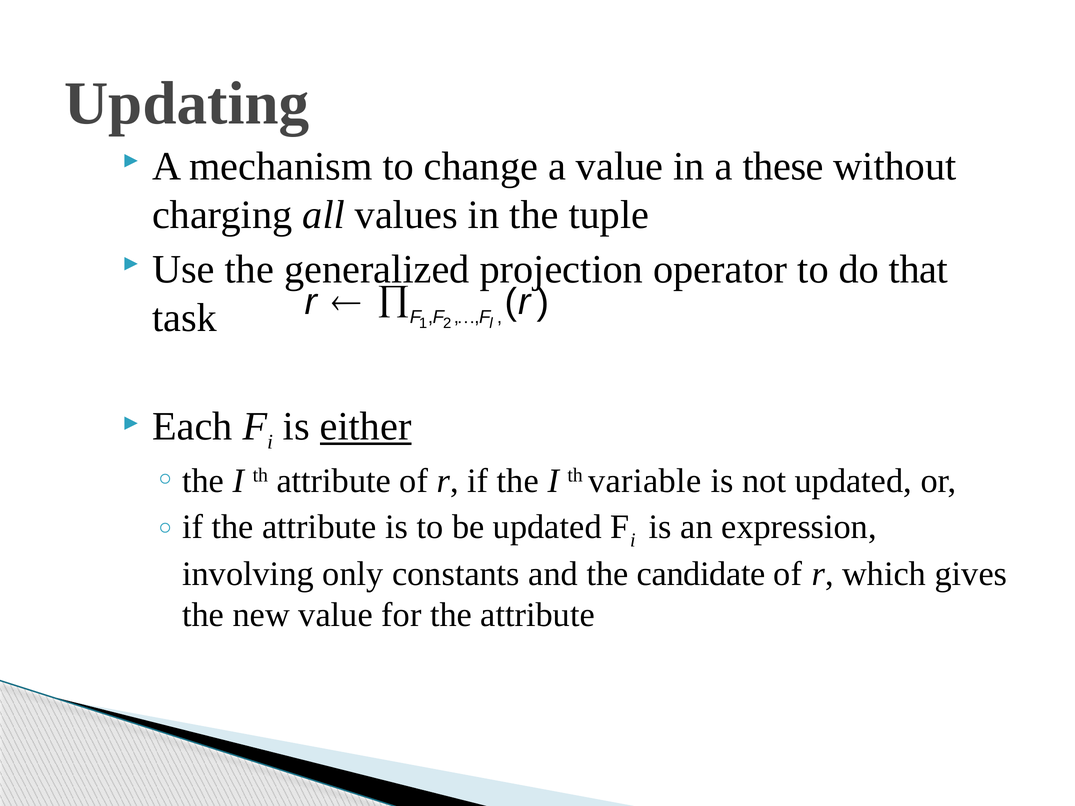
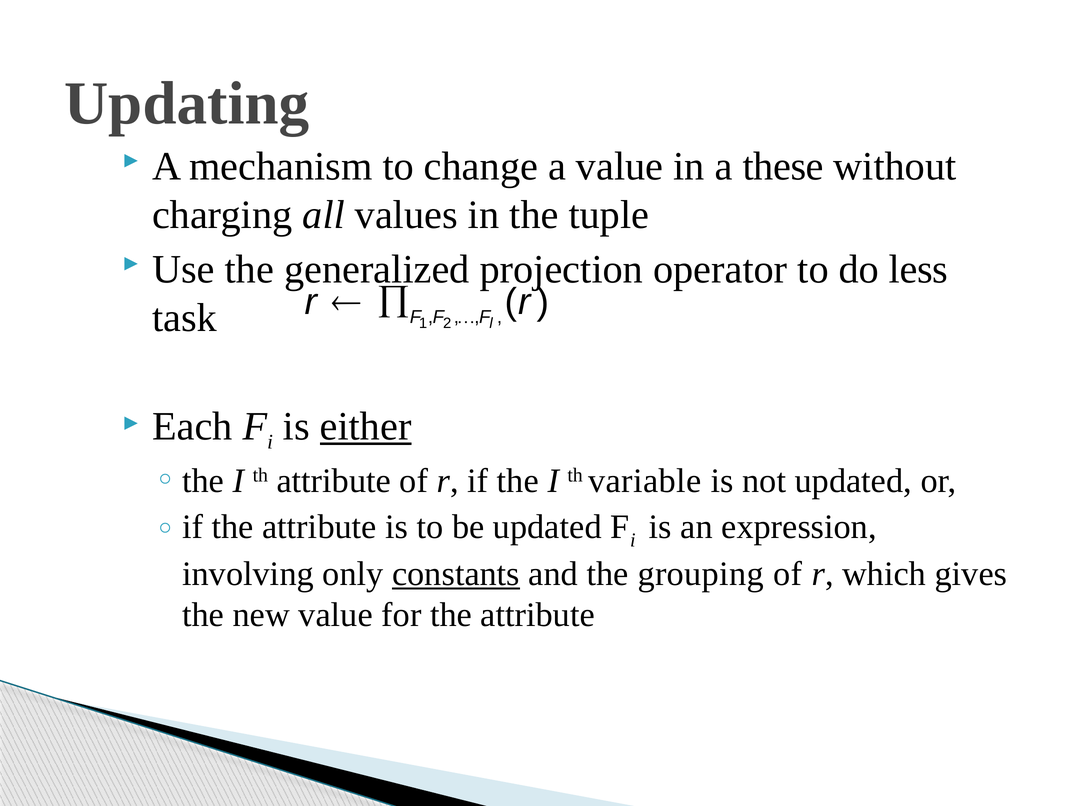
that: that -> less
constants underline: none -> present
candidate: candidate -> grouping
